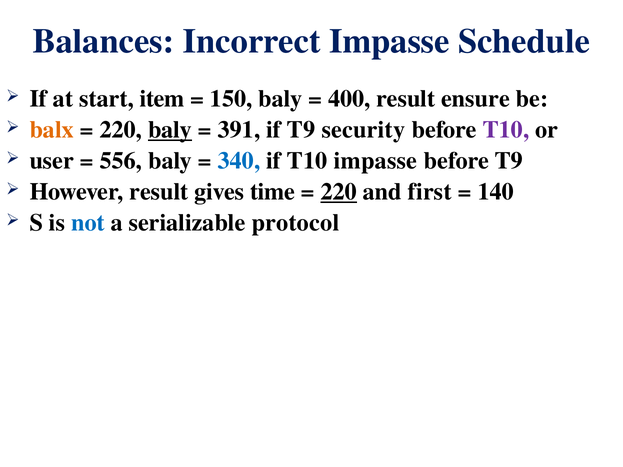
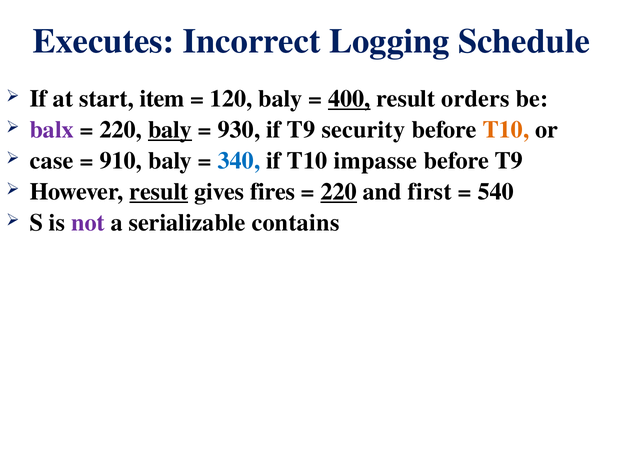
Balances: Balances -> Executes
Incorrect Impasse: Impasse -> Logging
150: 150 -> 120
400 underline: none -> present
ensure: ensure -> orders
balx colour: orange -> purple
391: 391 -> 930
T10 at (506, 130) colour: purple -> orange
user: user -> case
556: 556 -> 910
result at (159, 192) underline: none -> present
time: time -> fires
140: 140 -> 540
not colour: blue -> purple
protocol: protocol -> contains
